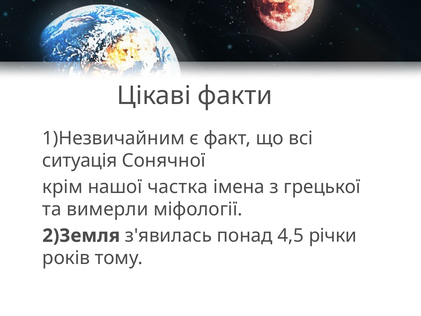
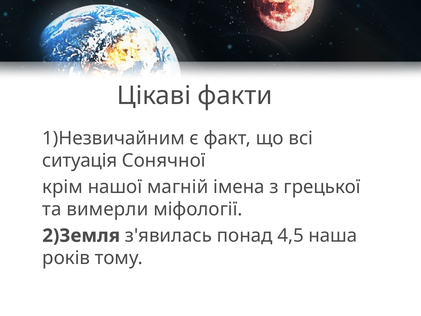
частка: частка -> магній
річки: річки -> наша
